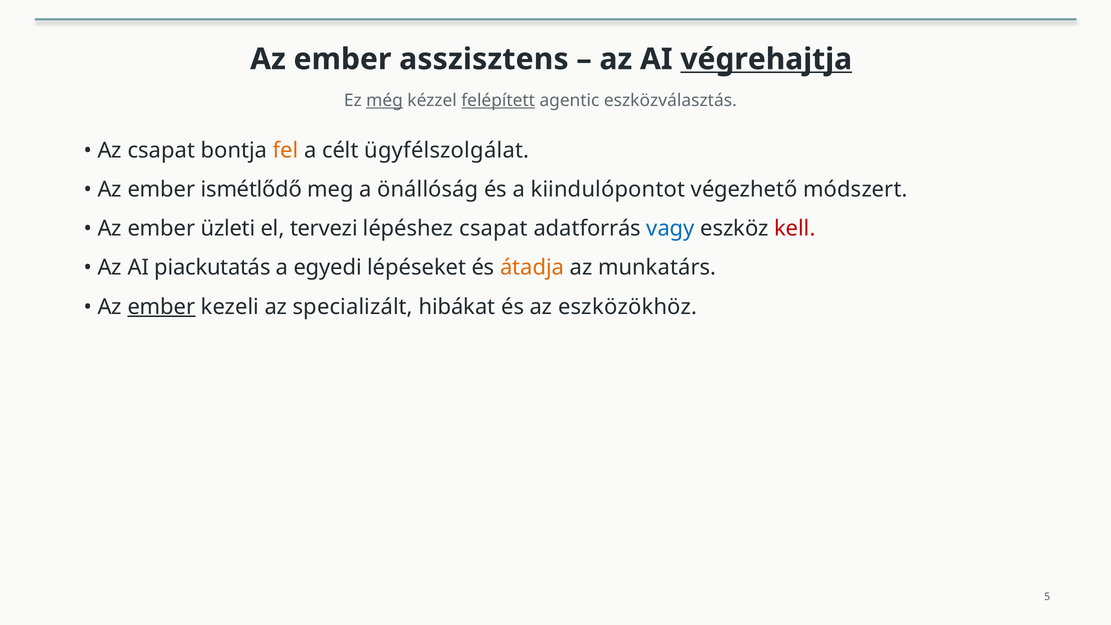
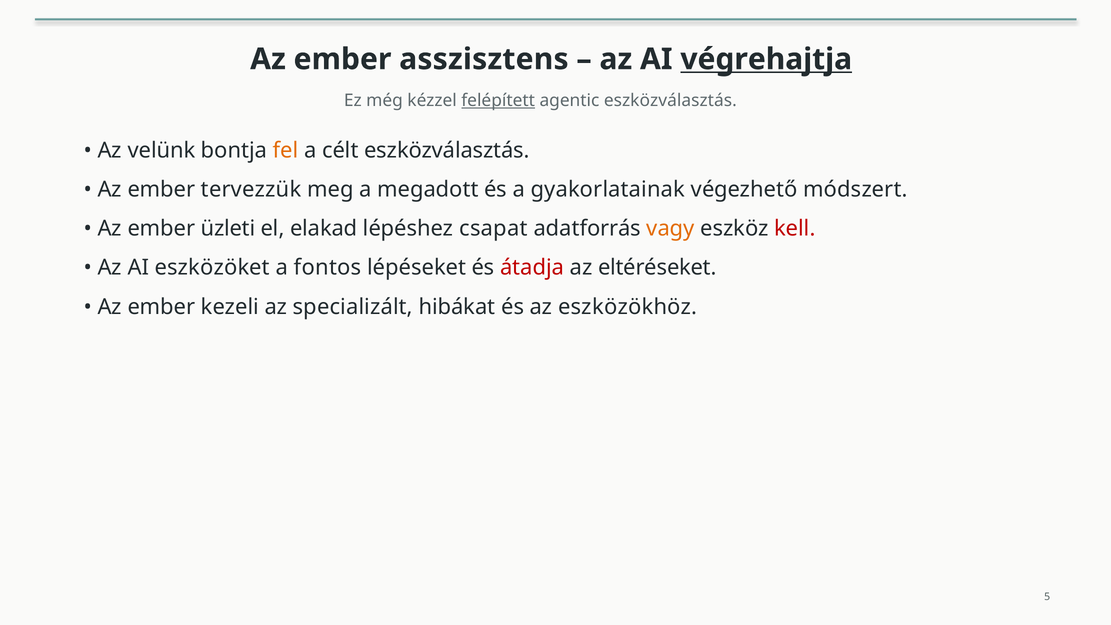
még underline: present -> none
Az csapat: csapat -> velünk
célt ügyfélszolgálat: ügyfélszolgálat -> eszközválasztás
ismétlődő: ismétlődő -> tervezzük
önállóság: önállóság -> megadott
kiindulópontot: kiindulópontot -> gyakorlatainak
tervezi: tervezi -> elakad
vagy colour: blue -> orange
piackutatás: piackutatás -> eszközöket
egyedi: egyedi -> fontos
átadja colour: orange -> red
munkatárs: munkatárs -> eltéréseket
ember at (161, 307) underline: present -> none
